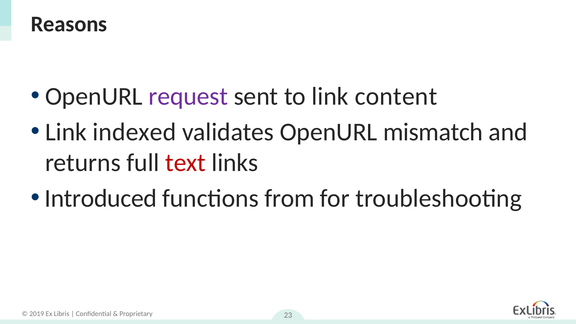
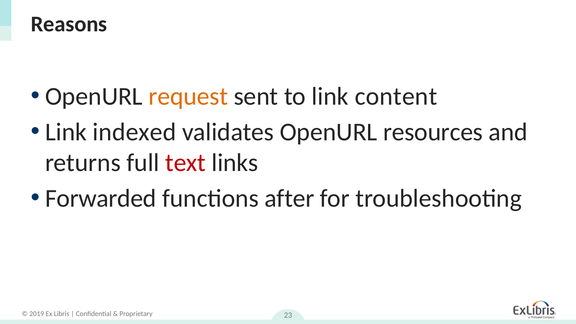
request colour: purple -> orange
mismatch: mismatch -> resources
Introduced: Introduced -> Forwarded
from: from -> after
